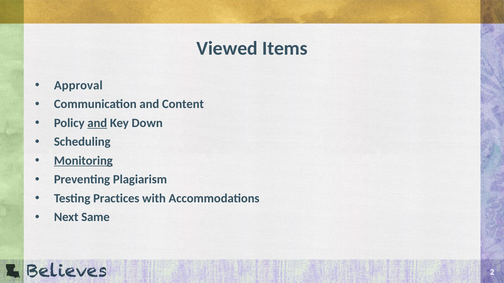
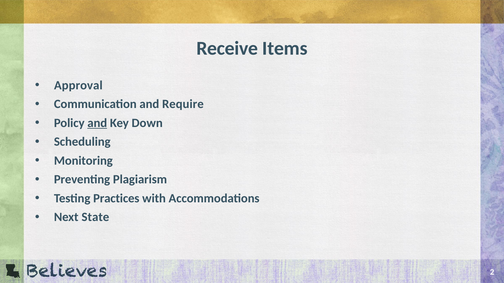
Viewed: Viewed -> Receive
Content: Content -> Require
Monitoring underline: present -> none
Same: Same -> State
